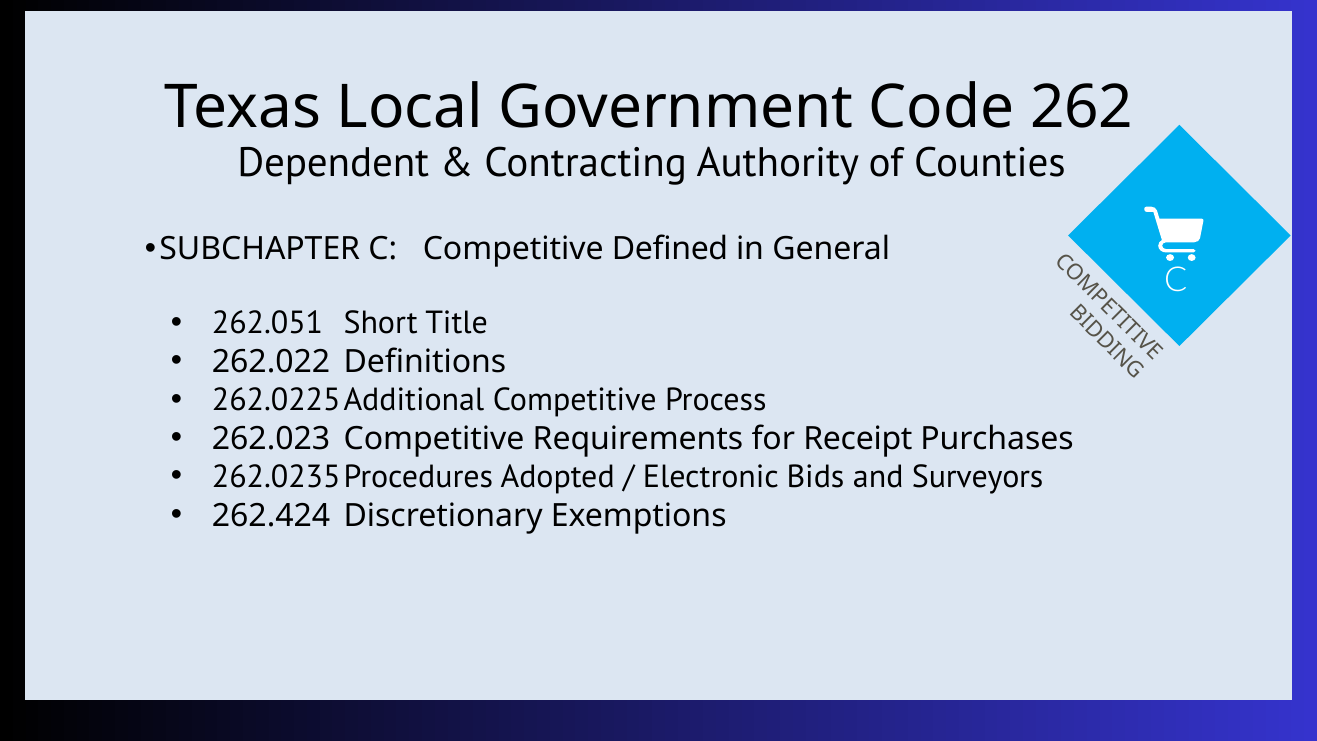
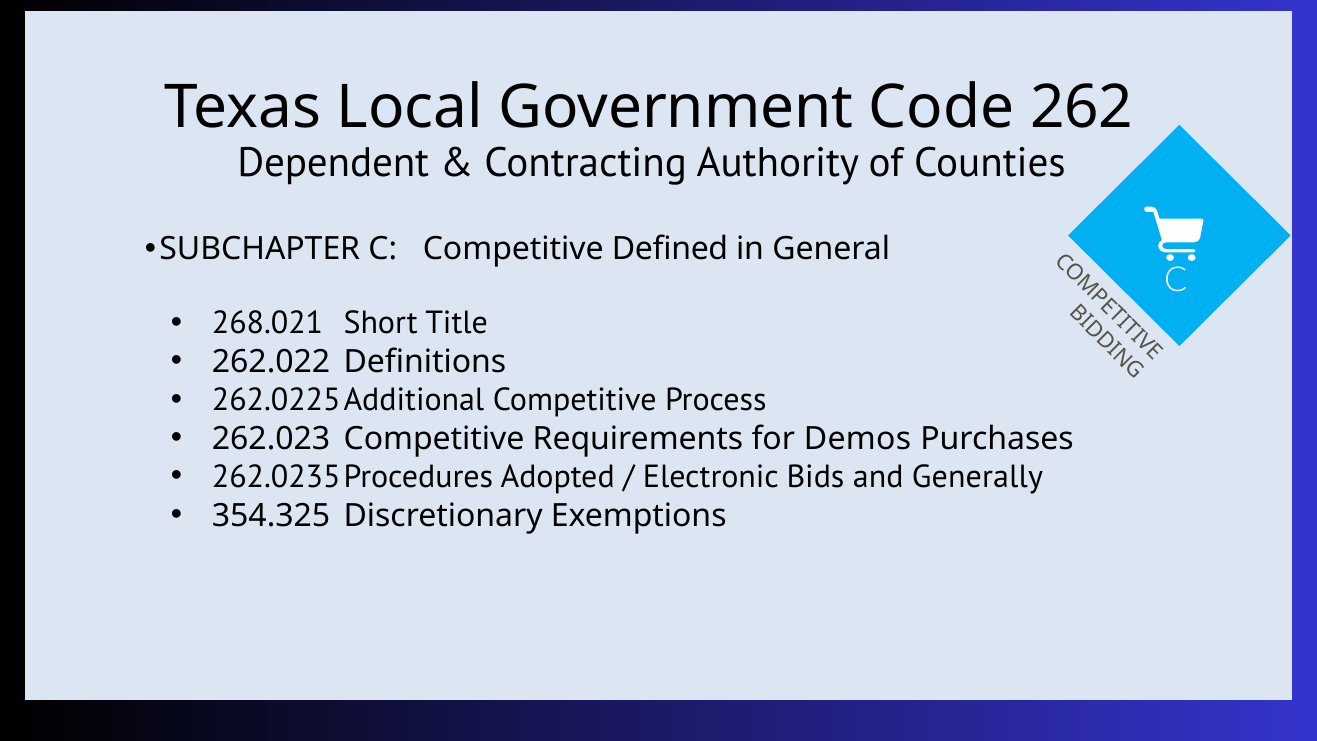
262.051: 262.051 -> 268.021
Receipt: Receipt -> Demos
Surveyors: Surveyors -> Generally
262.424: 262.424 -> 354.325
